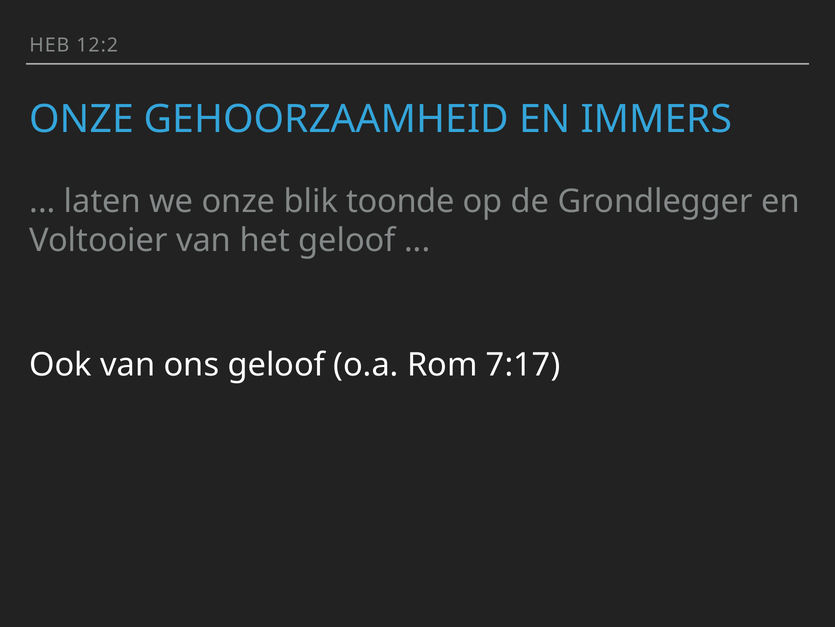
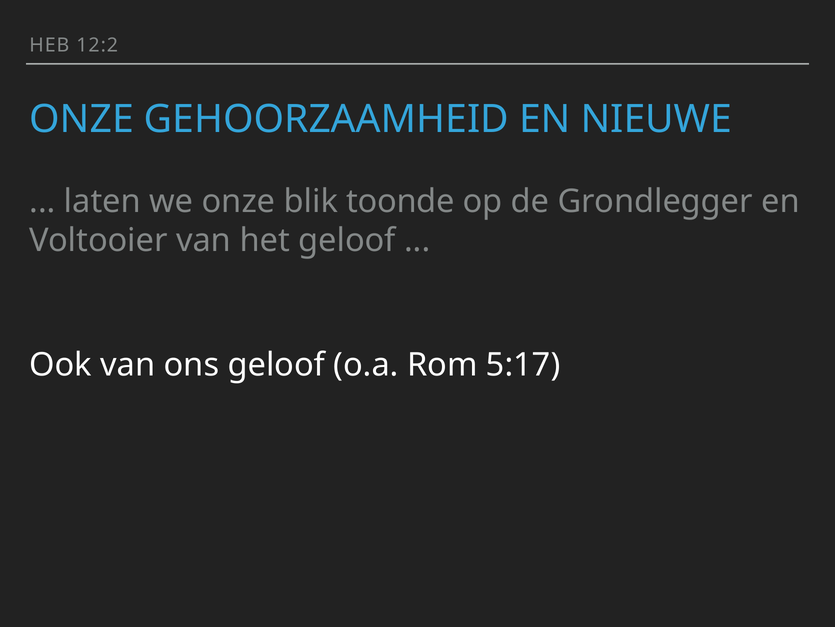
IMMERS: IMMERS -> NIEUWE
7:17: 7:17 -> 5:17
